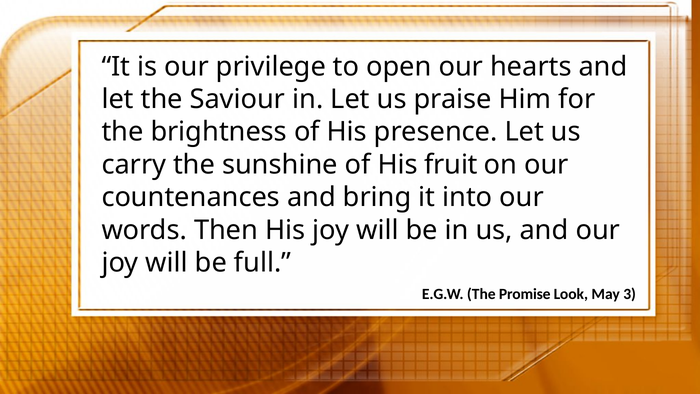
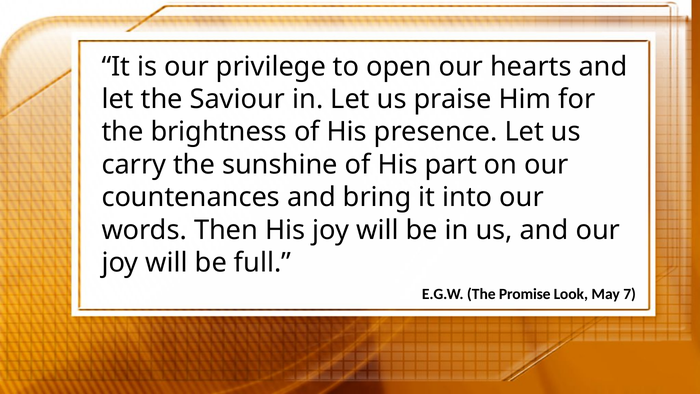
fruit: fruit -> part
3: 3 -> 7
